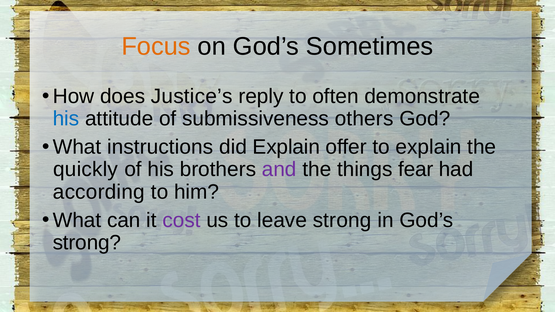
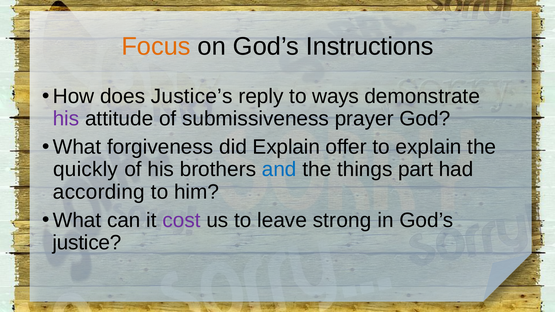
Sometimes: Sometimes -> Instructions
often: often -> ways
his at (66, 119) colour: blue -> purple
others: others -> prayer
instructions: instructions -> forgiveness
and colour: purple -> blue
fear: fear -> part
strong at (87, 243): strong -> justice
